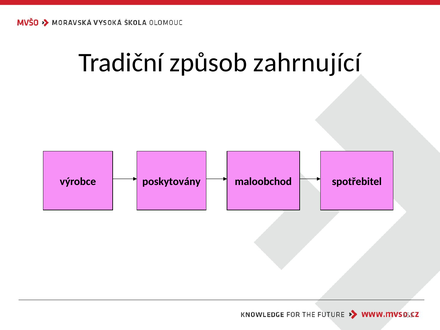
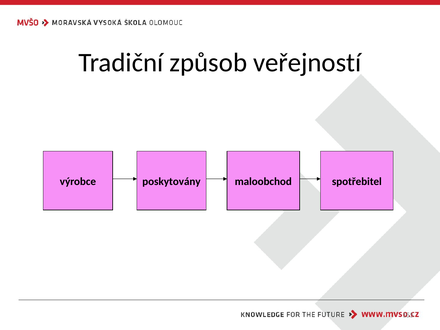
zahrnující: zahrnující -> veřejností
